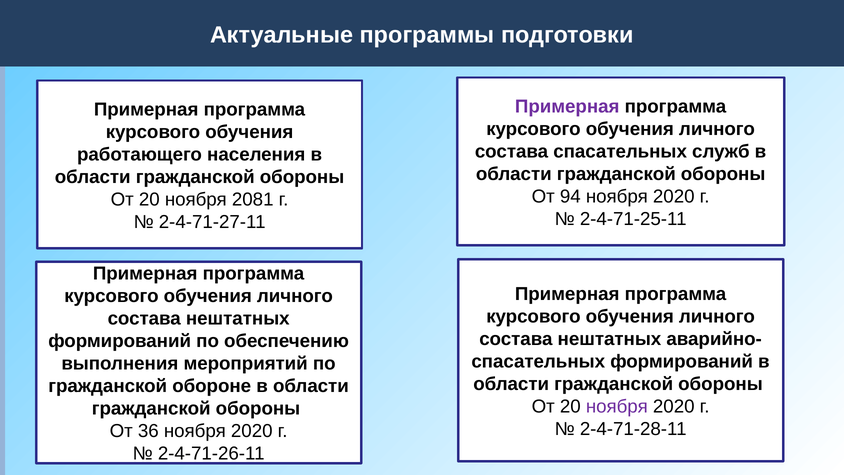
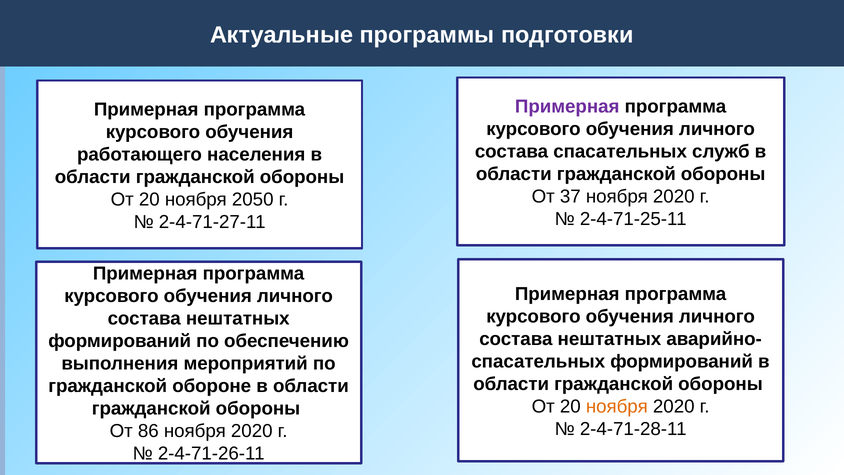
94: 94 -> 37
2081: 2081 -> 2050
ноября at (617, 406) colour: purple -> orange
36: 36 -> 86
